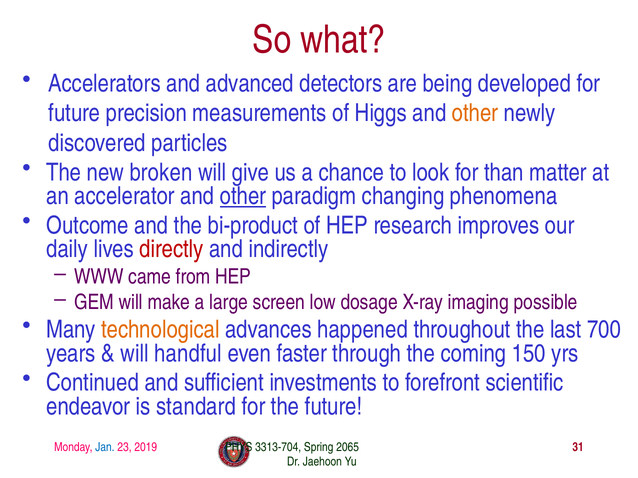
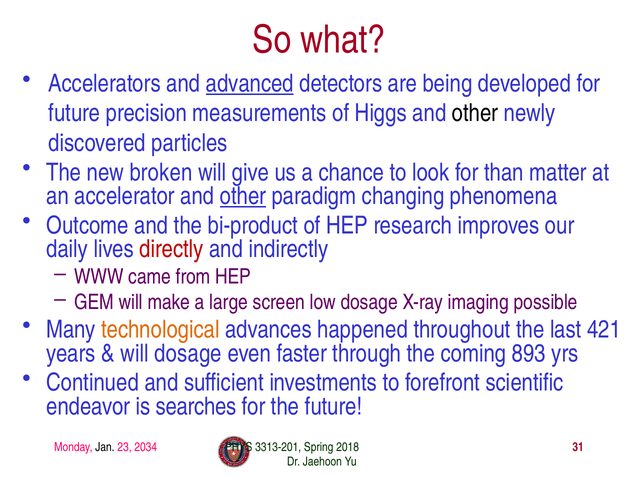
advanced underline: none -> present
other at (475, 113) colour: orange -> black
700: 700 -> 421
will handful: handful -> dosage
150: 150 -> 893
standard: standard -> searches
Jan colour: blue -> black
2019: 2019 -> 2034
3313-704: 3313-704 -> 3313-201
2065: 2065 -> 2018
